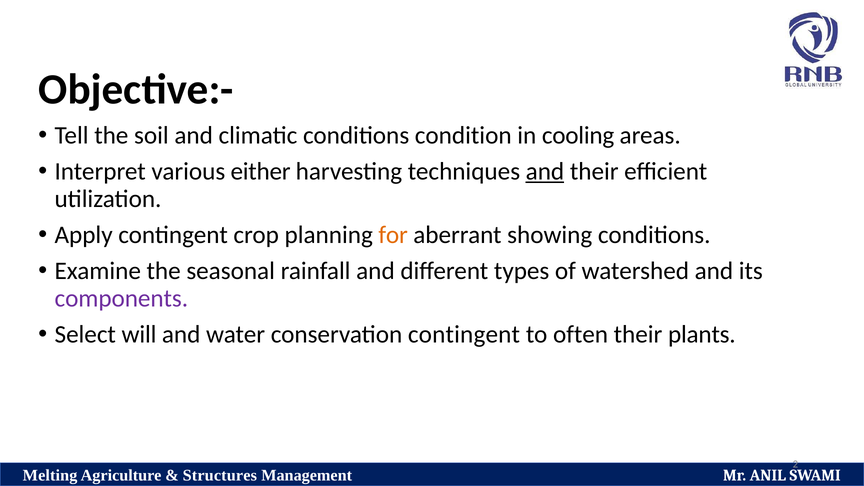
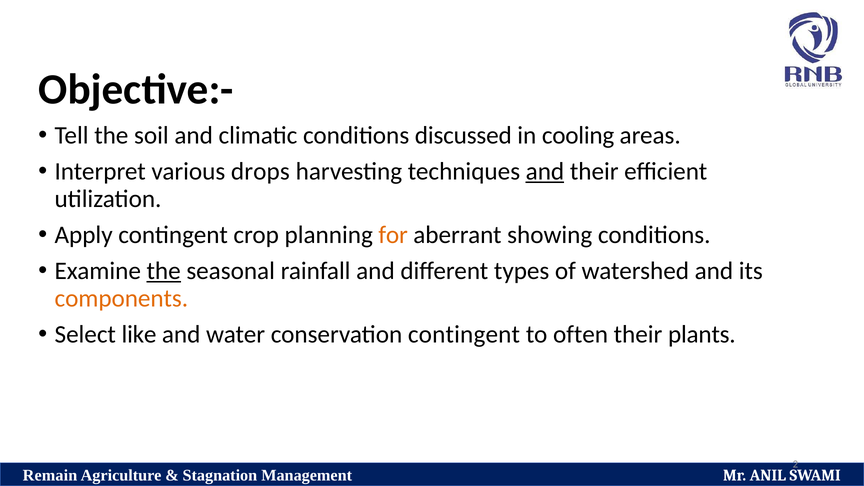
condition: condition -> discussed
either: either -> drops
the at (164, 271) underline: none -> present
components colour: purple -> orange
will: will -> like
Melting: Melting -> Remain
Structures: Structures -> Stagnation
